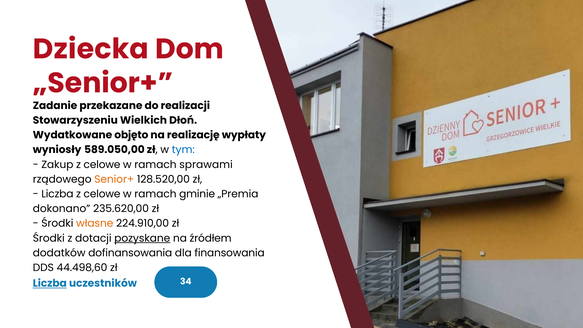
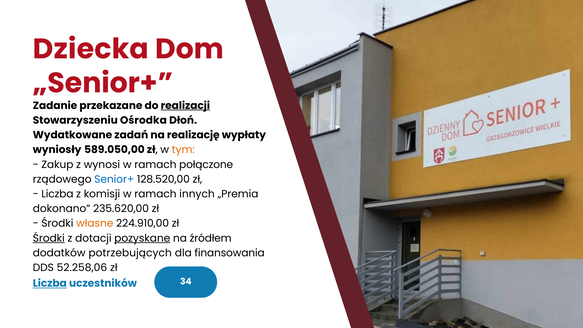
realizacji underline: none -> present
Wielkich: Wielkich -> Ośrodka
objęto: objęto -> zadań
tym colour: blue -> orange
celowe at (102, 165): celowe -> wynosi
sprawami: sprawami -> połączone
Senior+ colour: orange -> blue
celowe at (102, 194): celowe -> komisji
gminie: gminie -> innych
Środki at (49, 238) underline: none -> present
dofinansowania: dofinansowania -> potrzebujących
44.498,60: 44.498,60 -> 52.258,06
